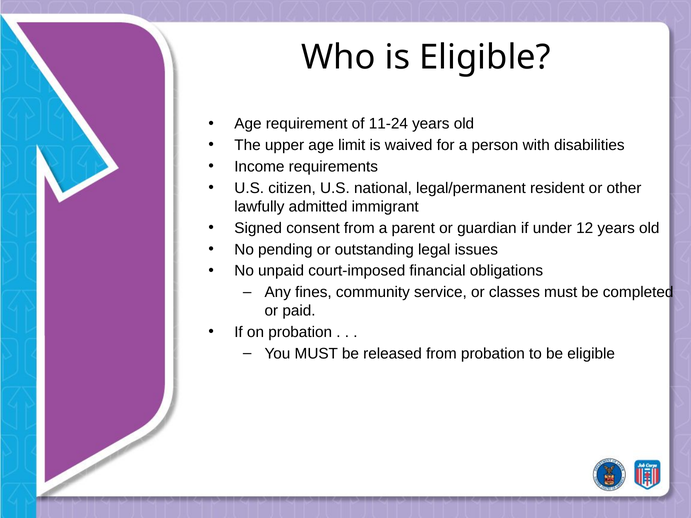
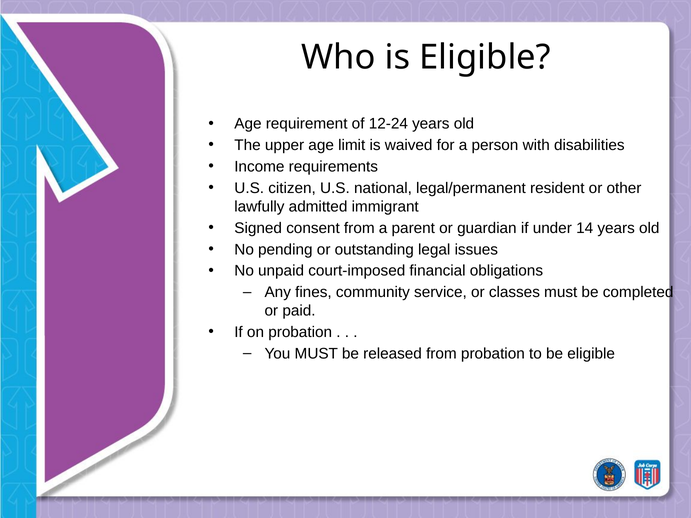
11-24: 11-24 -> 12-24
12: 12 -> 14
